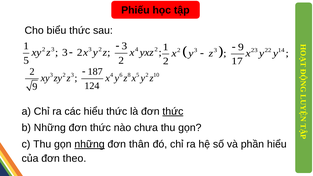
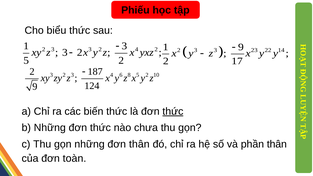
các hiểu: hiểu -> biến
những at (90, 144) underline: present -> none
phần hiểu: hiểu -> thân
theo: theo -> toàn
